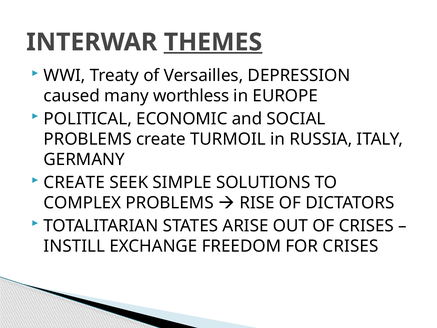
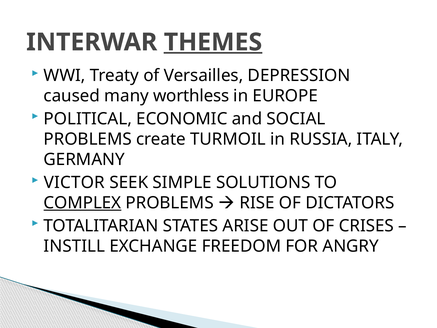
CREATE at (74, 182): CREATE -> VICTOR
COMPLEX underline: none -> present
FOR CRISES: CRISES -> ANGRY
